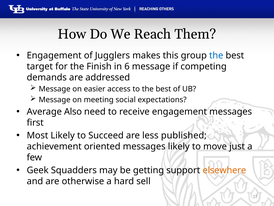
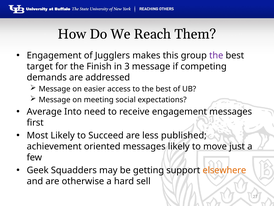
the at (216, 55) colour: blue -> purple
6: 6 -> 3
Also: Also -> Into
